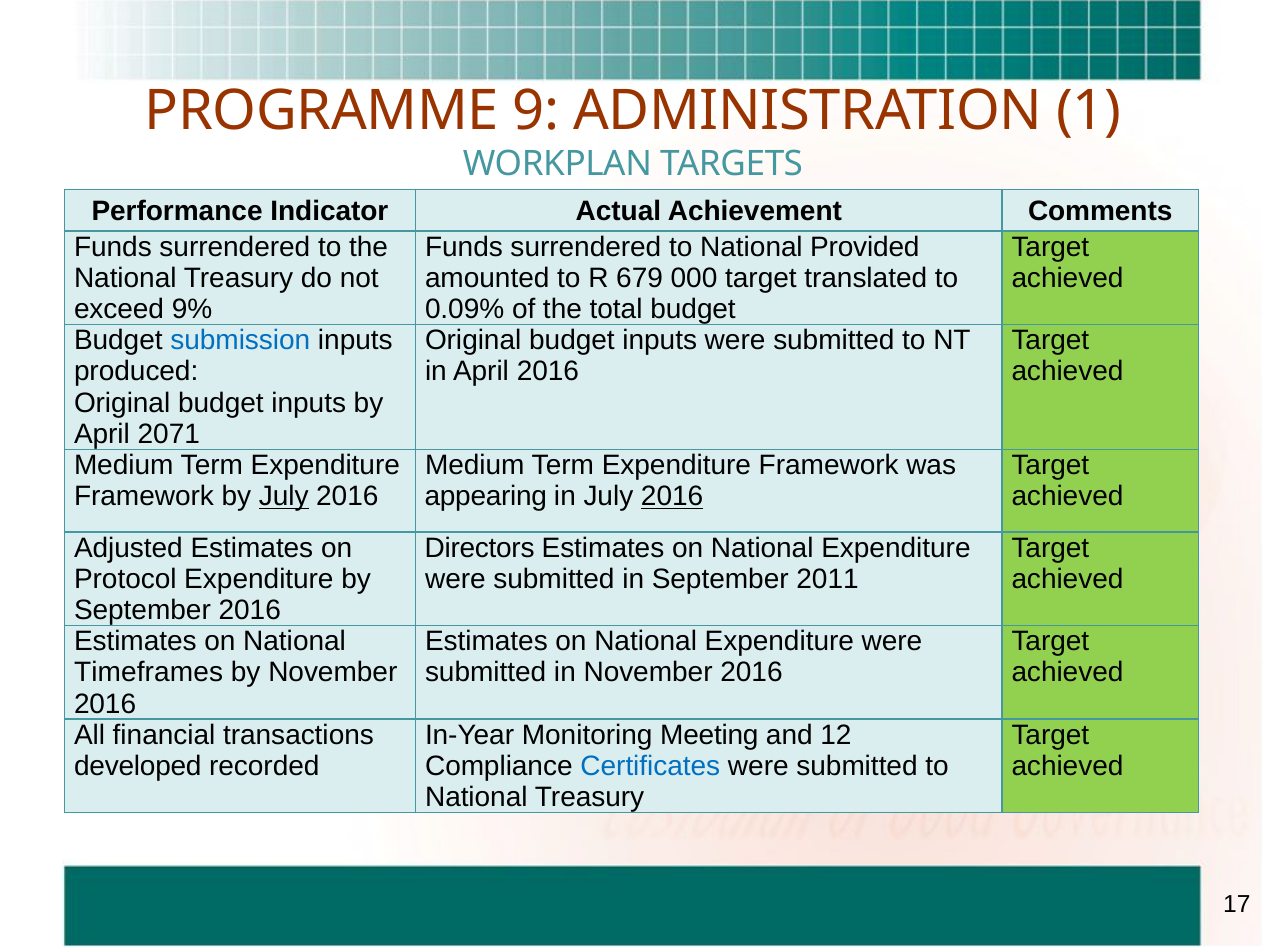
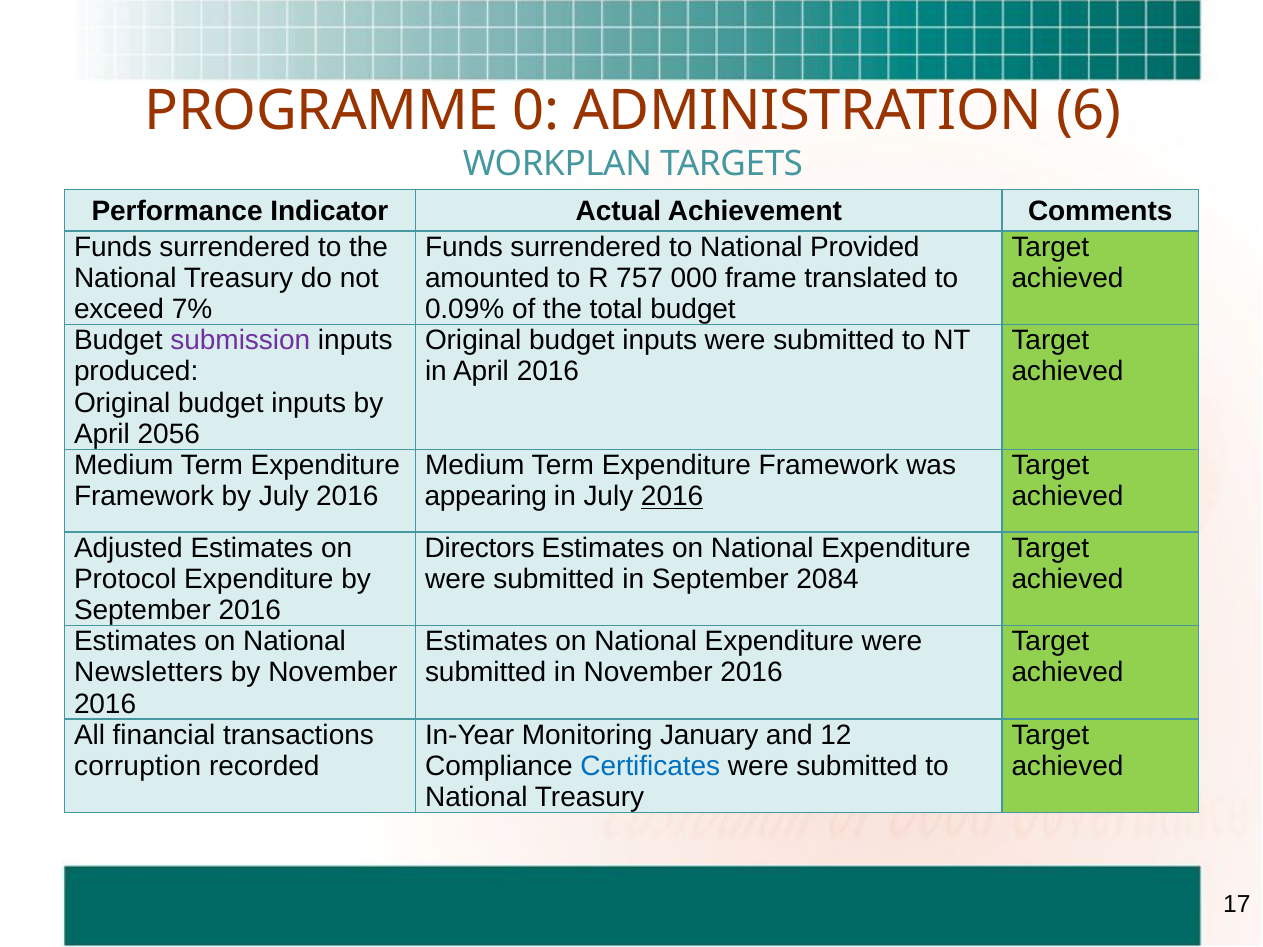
9: 9 -> 0
1: 1 -> 6
679: 679 -> 757
000 target: target -> frame
9%: 9% -> 7%
submission colour: blue -> purple
2071: 2071 -> 2056
July at (284, 497) underline: present -> none
2011: 2011 -> 2084
Timeframes: Timeframes -> Newsletters
Meeting: Meeting -> January
developed: developed -> corruption
